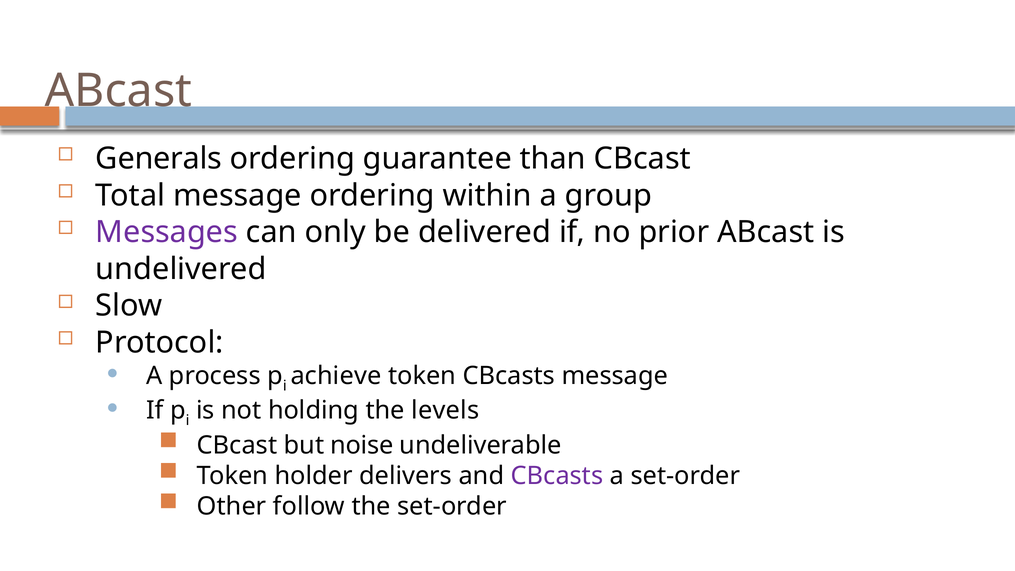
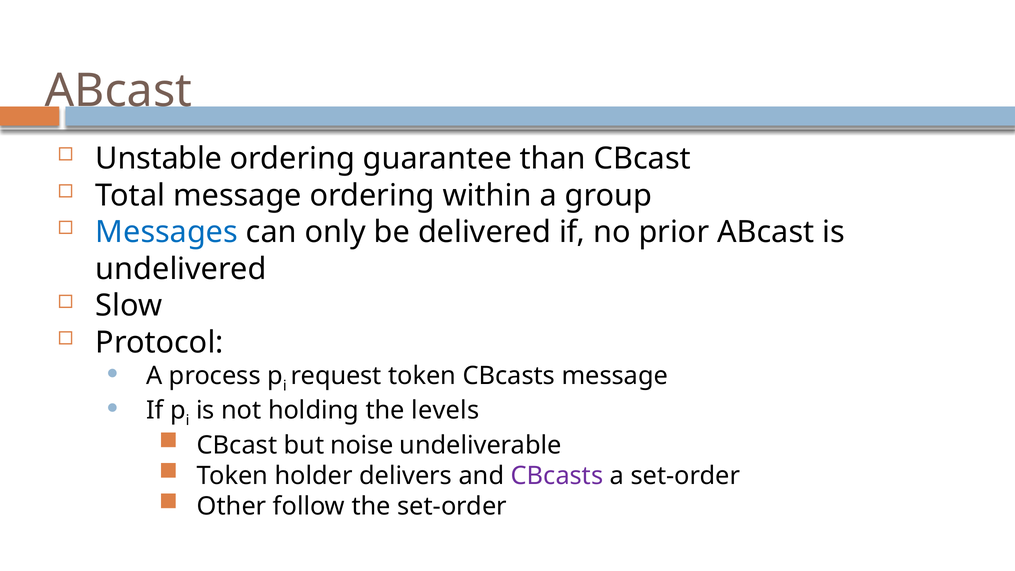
Generals: Generals -> Unstable
Messages colour: purple -> blue
achieve: achieve -> request
